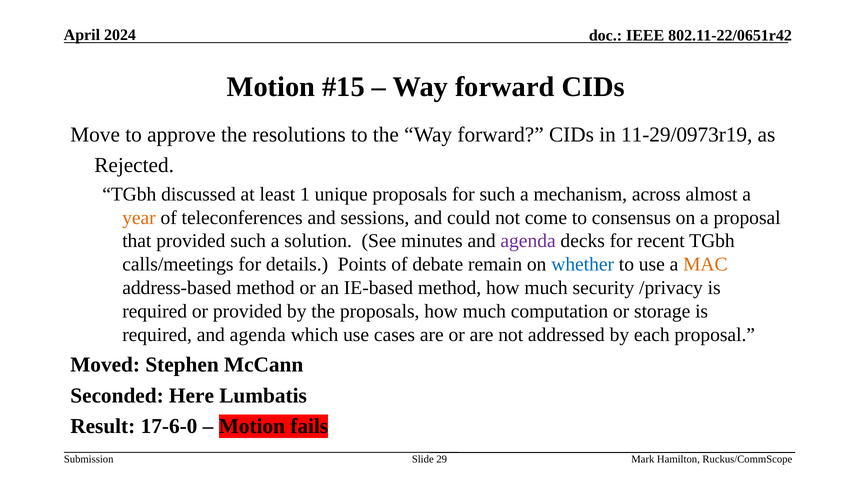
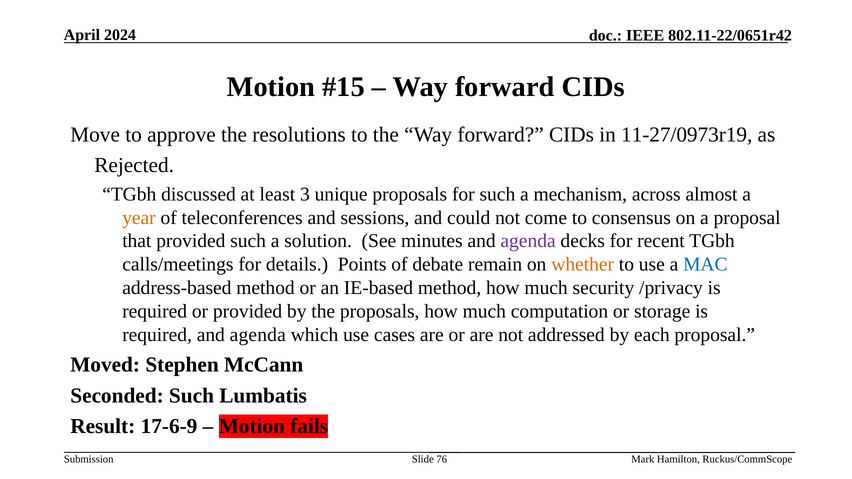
11-29/0973r19: 11-29/0973r19 -> 11-27/0973r19
1: 1 -> 3
whether colour: blue -> orange
MAC colour: orange -> blue
Seconded Here: Here -> Such
17-6-0: 17-6-0 -> 17-6-9
29: 29 -> 76
